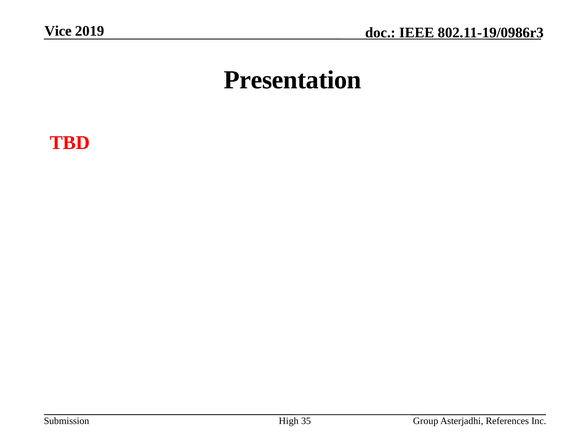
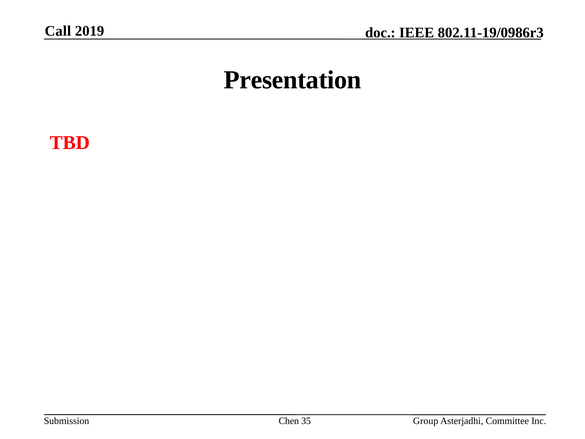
Vice: Vice -> Call
High: High -> Chen
References: References -> Committee
